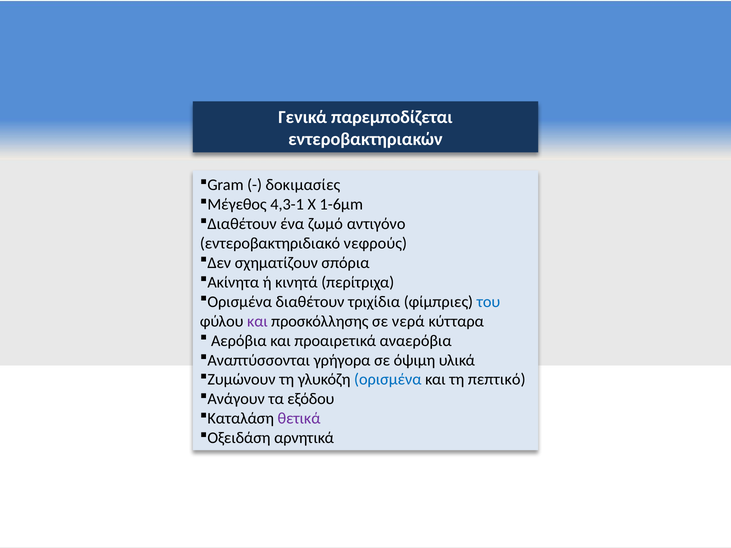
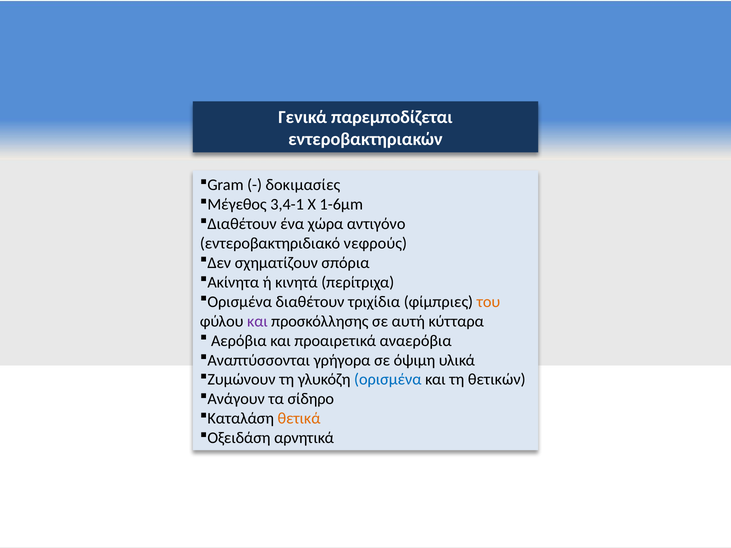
4,3-1: 4,3-1 -> 3,4-1
ζωμό: ζωμό -> χώρα
του colour: blue -> orange
νερά: νερά -> αυτή
πεπτικό: πεπτικό -> θετικών
εξόδου: εξόδου -> σίδηρο
θετικά colour: purple -> orange
